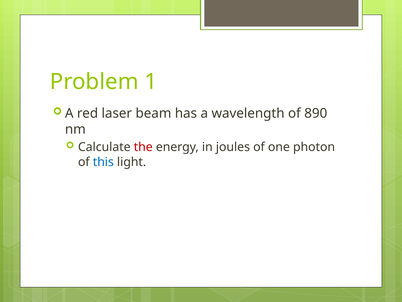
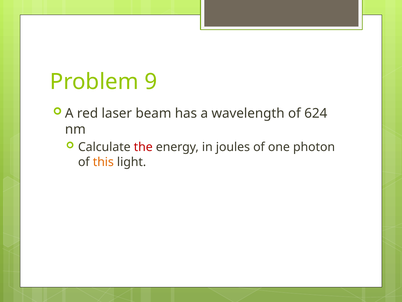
1: 1 -> 9
890: 890 -> 624
this colour: blue -> orange
